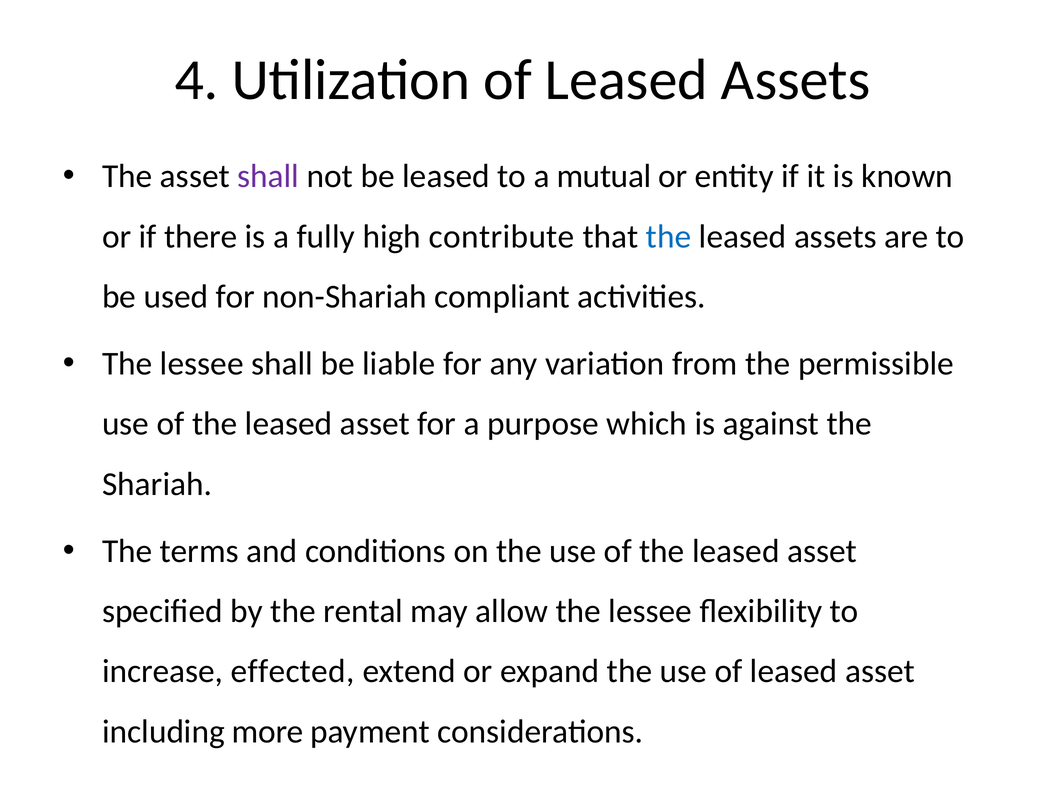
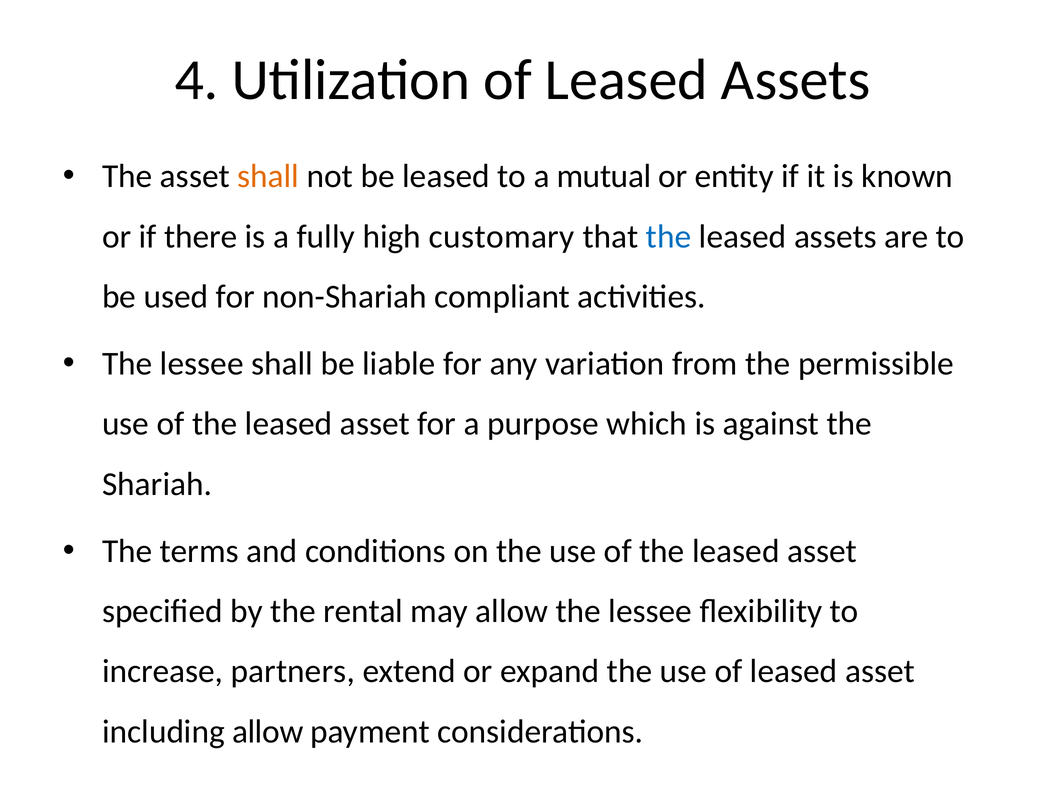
shall at (268, 176) colour: purple -> orange
contribute: contribute -> customary
effected: effected -> partners
including more: more -> allow
